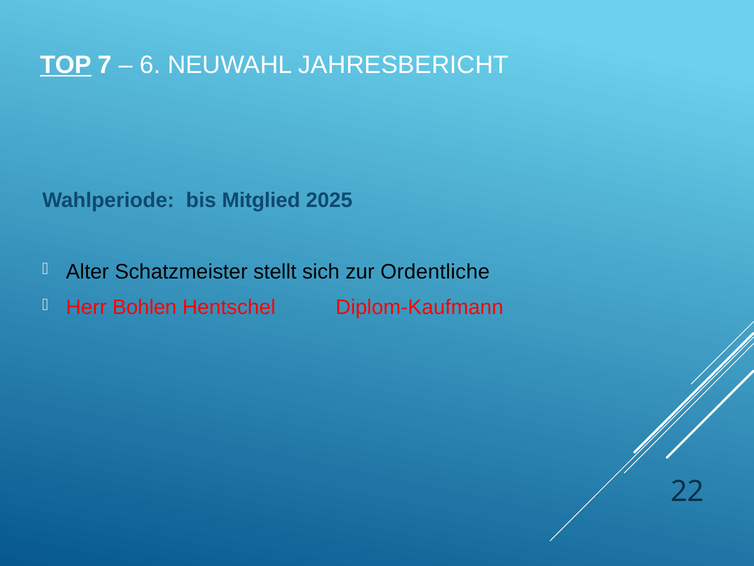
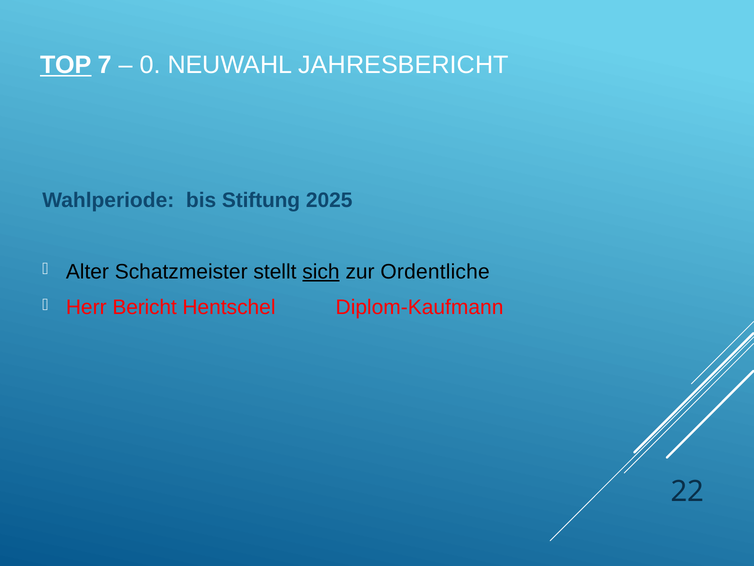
6: 6 -> 0
Mitglied: Mitglied -> Stiftung
sich underline: none -> present
Bohlen: Bohlen -> Bericht
